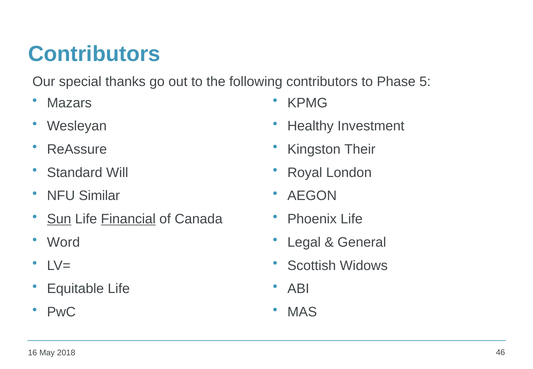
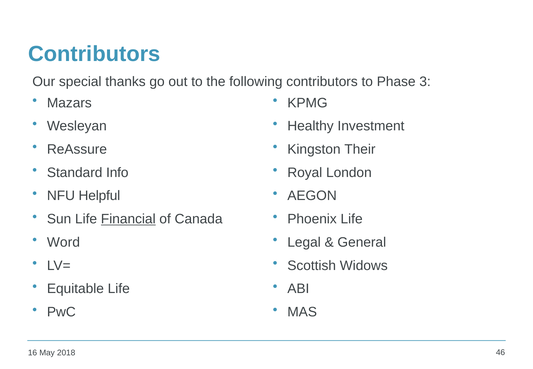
5: 5 -> 3
Will: Will -> Info
Similar: Similar -> Helpful
Sun underline: present -> none
